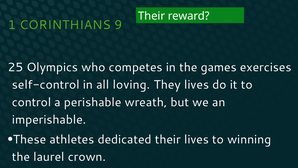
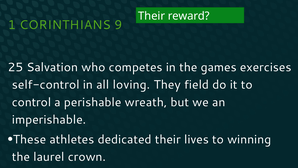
Olympics: Olympics -> Salvation
They lives: lives -> field
